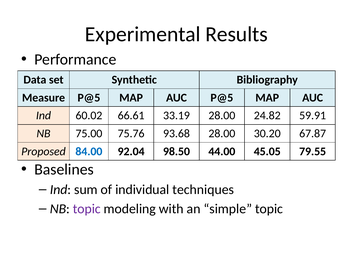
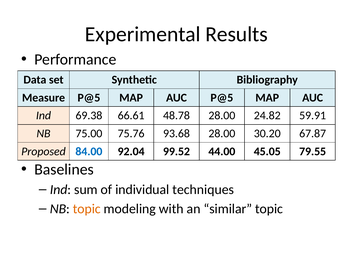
60.02: 60.02 -> 69.38
33.19: 33.19 -> 48.78
98.50: 98.50 -> 99.52
topic at (87, 209) colour: purple -> orange
simple: simple -> similar
